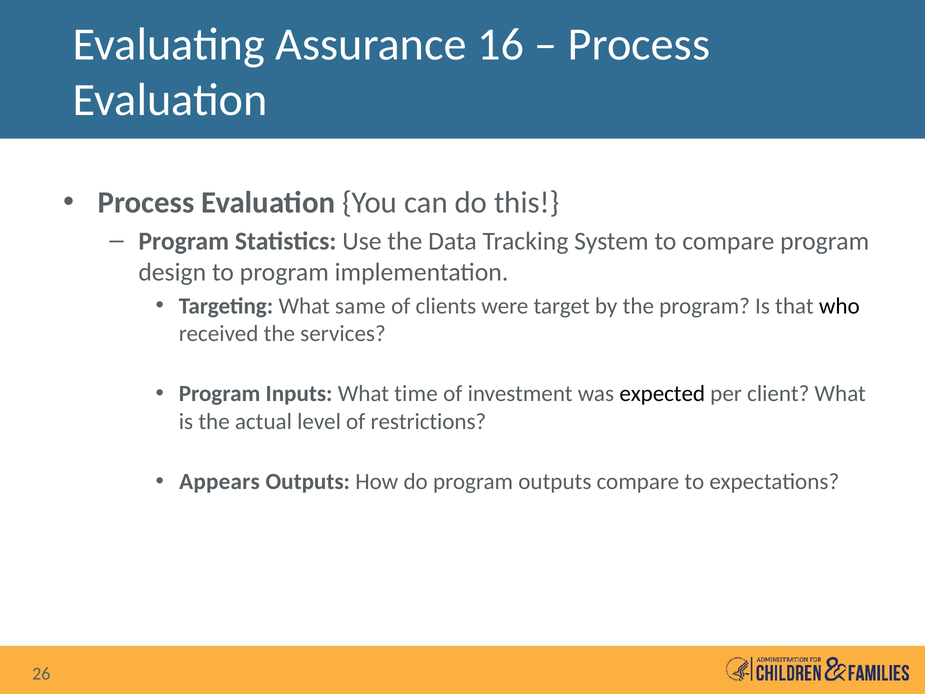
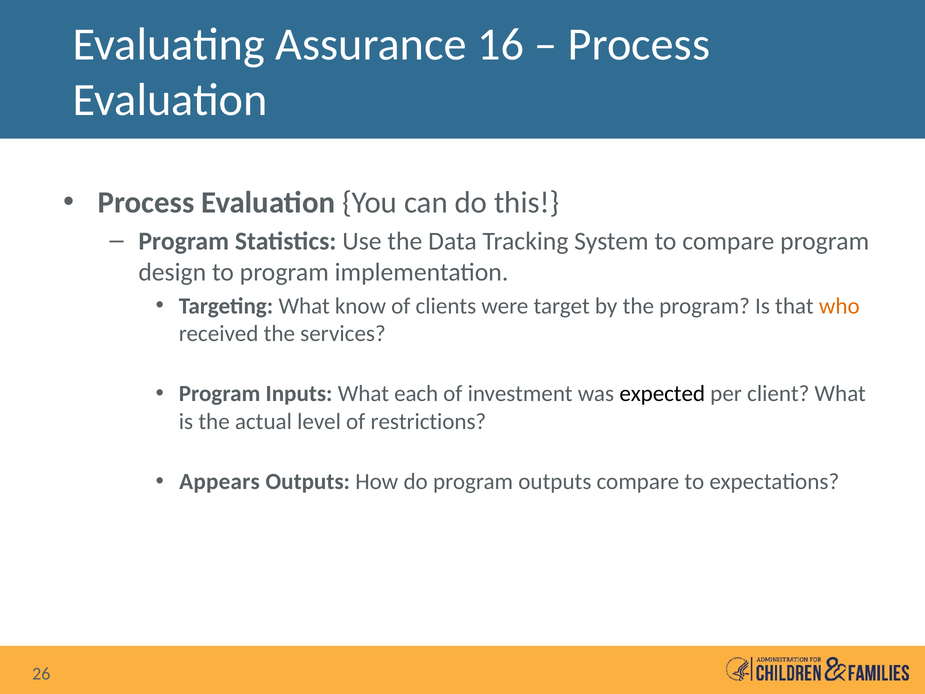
same: same -> know
who colour: black -> orange
time: time -> each
